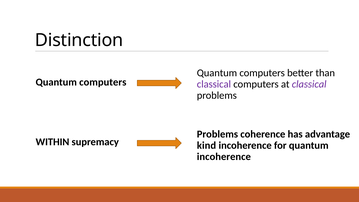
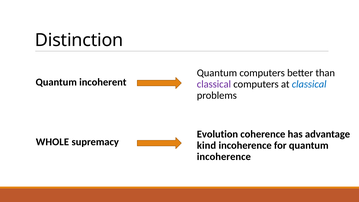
computers at (103, 82): computers -> incoherent
classical at (309, 84) colour: purple -> blue
Problems at (217, 134): Problems -> Evolution
WITHIN: WITHIN -> WHOLE
